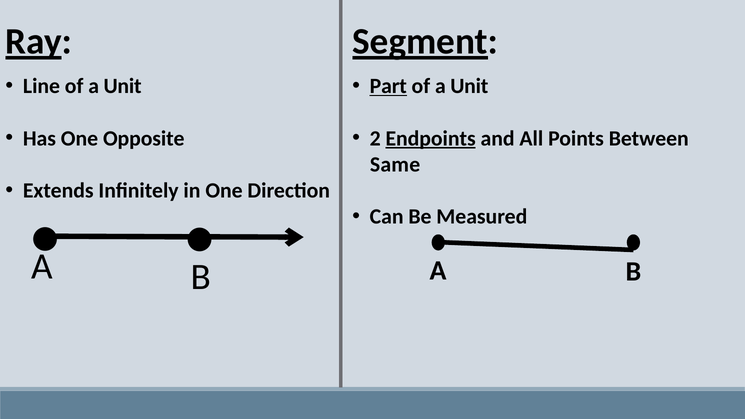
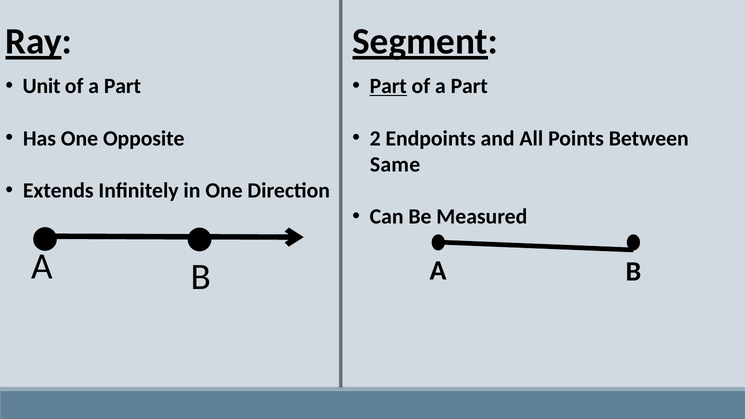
Line: Line -> Unit
Unit at (123, 86): Unit -> Part
Unit at (469, 86): Unit -> Part
Endpoints underline: present -> none
